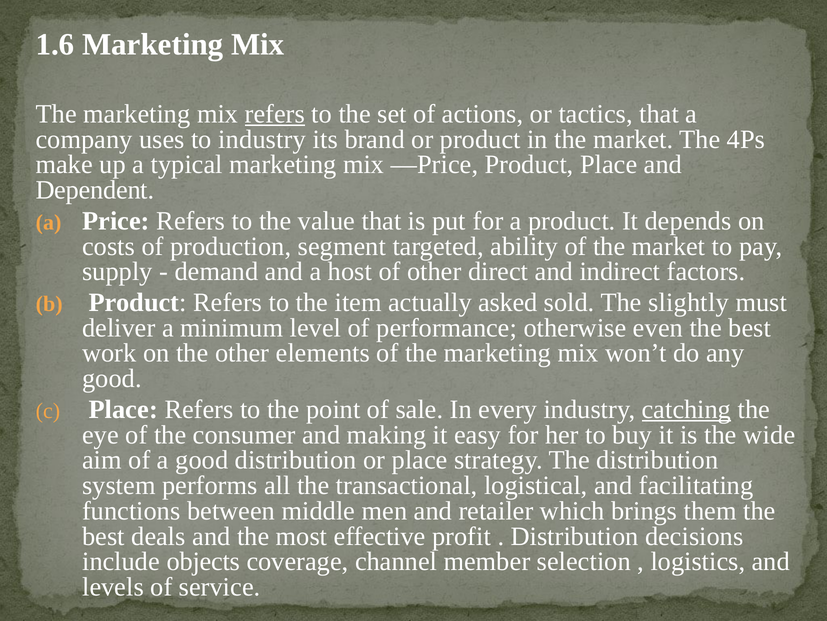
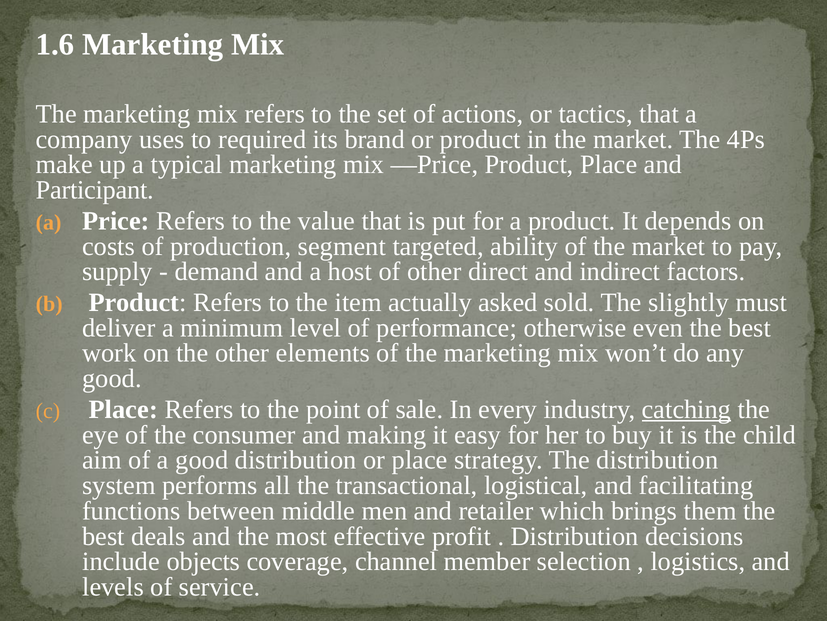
refers at (275, 114) underline: present -> none
to industry: industry -> required
Dependent: Dependent -> Participant
wide: wide -> child
